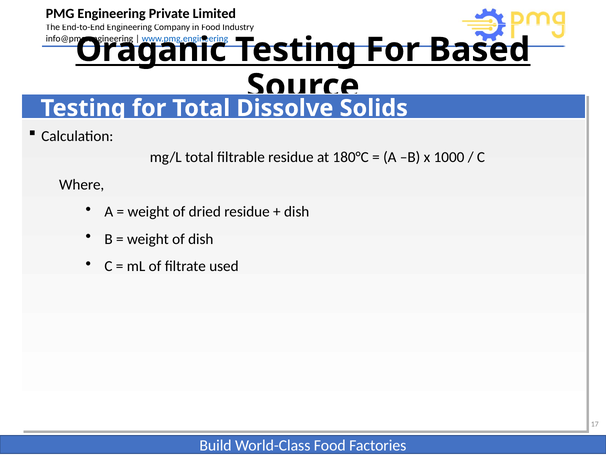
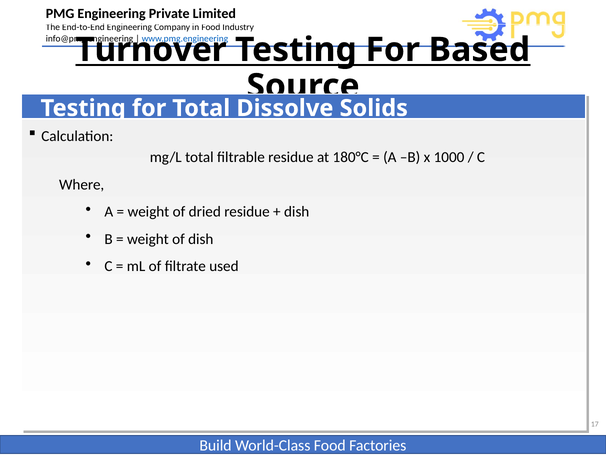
Oraganic: Oraganic -> Turnover
